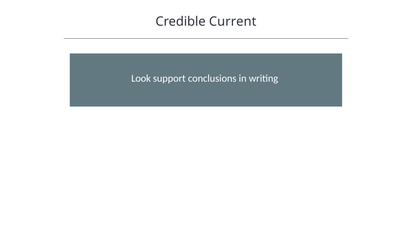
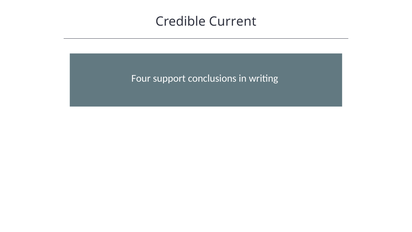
Look: Look -> Four
